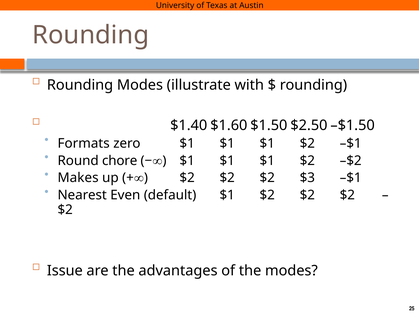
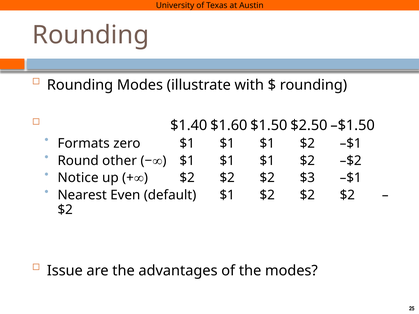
chore: chore -> other
Makes: Makes -> Notice
